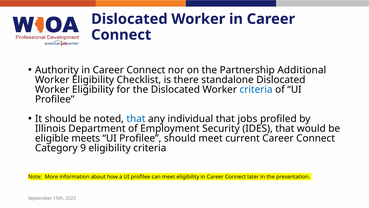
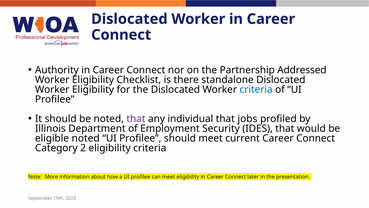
Additional: Additional -> Addressed
that at (136, 119) colour: blue -> purple
eligible meets: meets -> noted
9: 9 -> 2
